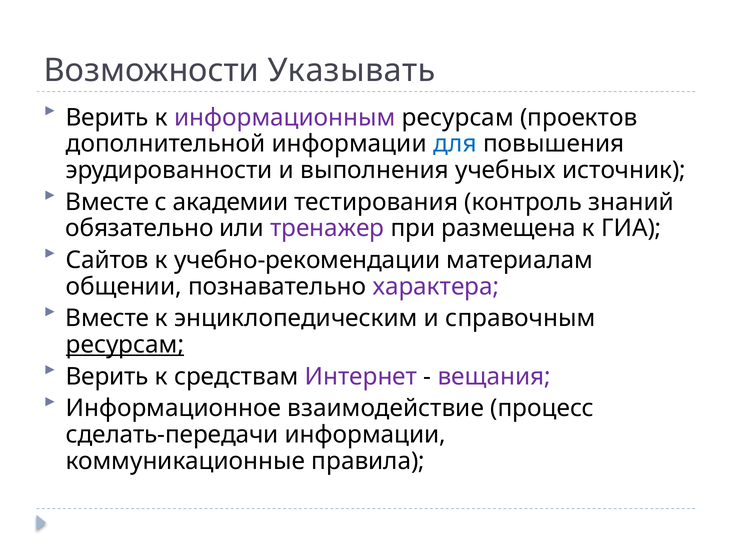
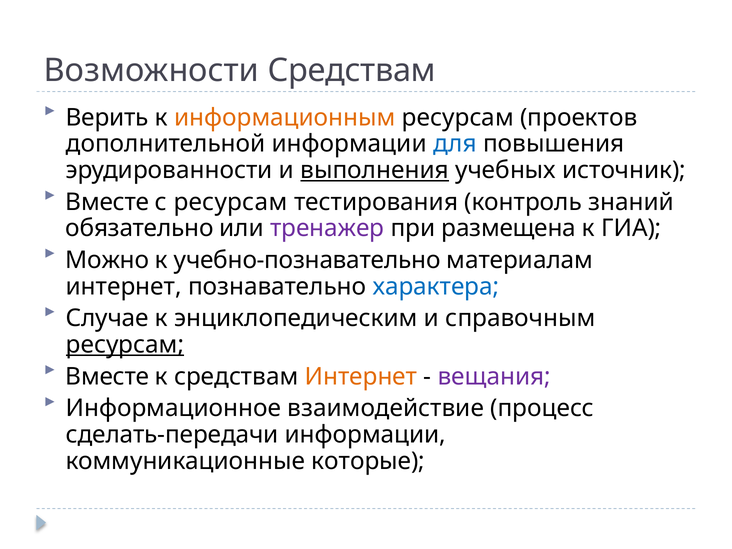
Возможности Указывать: Указывать -> Средствам
информационным colour: purple -> orange
выполнения underline: none -> present
с академии: академии -> ресурсам
Сайтов: Сайтов -> Можно
учебно-рекомендации: учебно-рекомендации -> учебно-познавательно
общении at (124, 287): общении -> интернет
характера colour: purple -> blue
Вместе at (107, 318): Вместе -> Случае
Верить at (107, 377): Верить -> Вместе
Интернет at (361, 377) colour: purple -> orange
правила: правила -> которые
